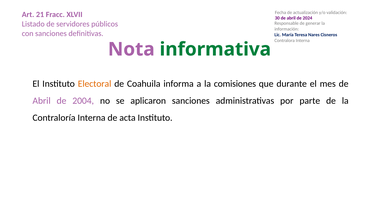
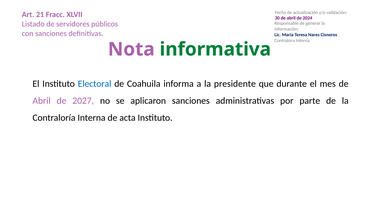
Electoral colour: orange -> blue
comisiones: comisiones -> presidente
2004: 2004 -> 2027
